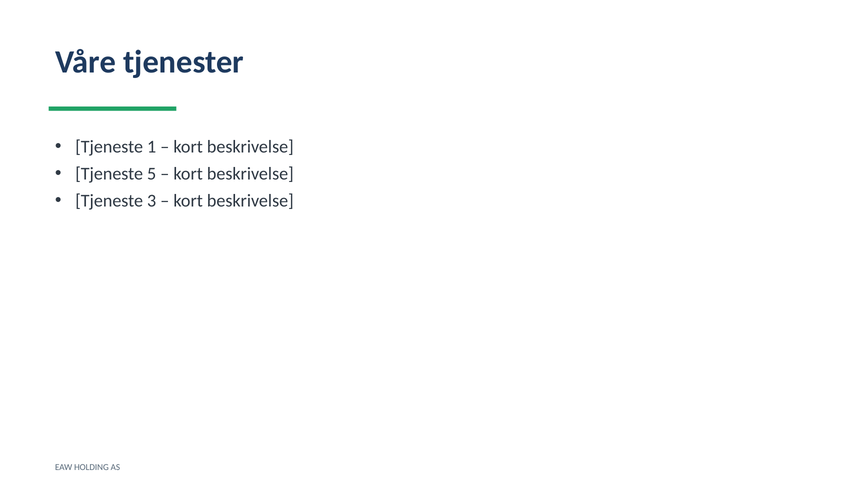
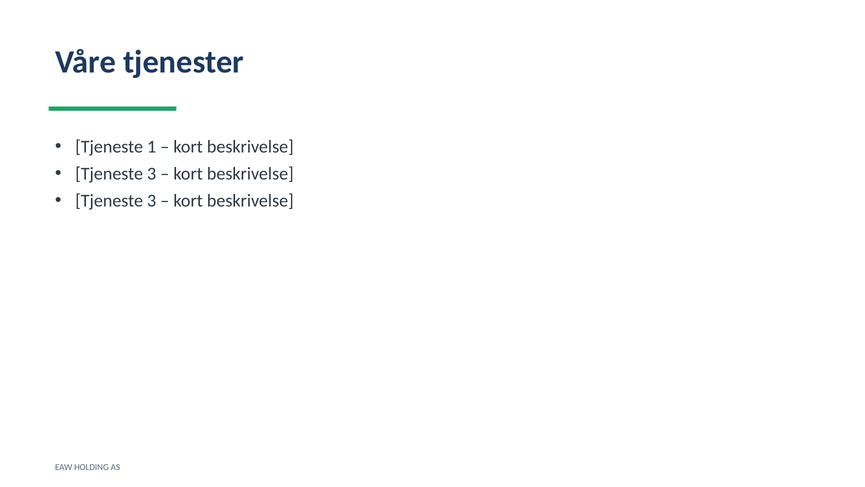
5 at (152, 174): 5 -> 3
